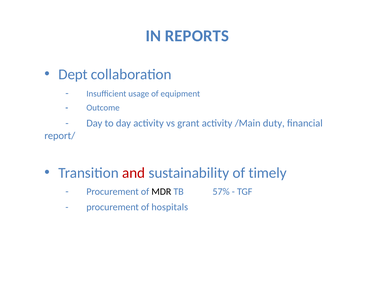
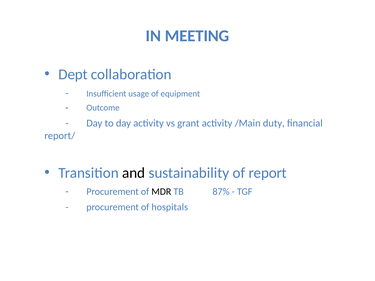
REPORTS: REPORTS -> MEETING
and colour: red -> black
timely: timely -> report
57%: 57% -> 87%
